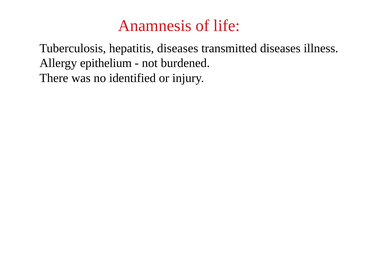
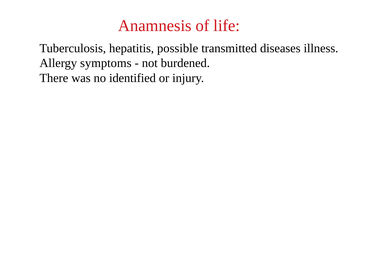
hepatitis diseases: diseases -> possible
epithelium: epithelium -> symptoms
